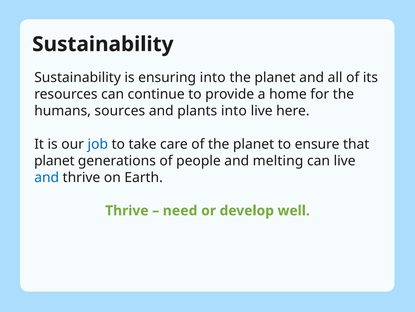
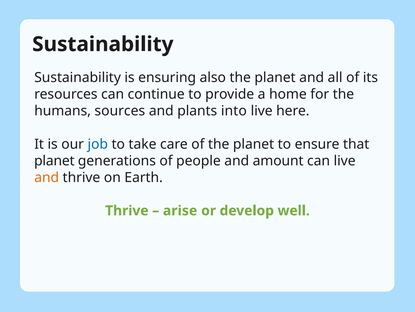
ensuring into: into -> also
melting: melting -> amount
and at (47, 177) colour: blue -> orange
need: need -> arise
